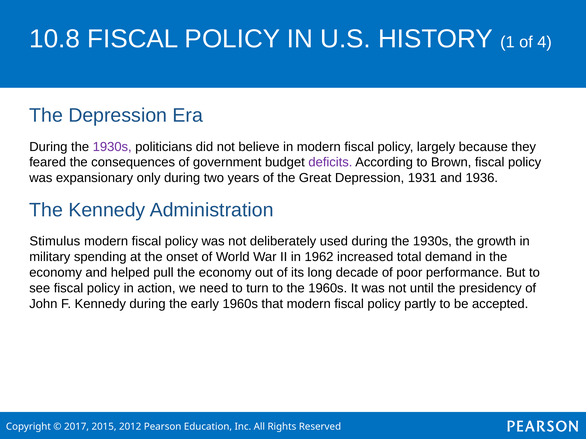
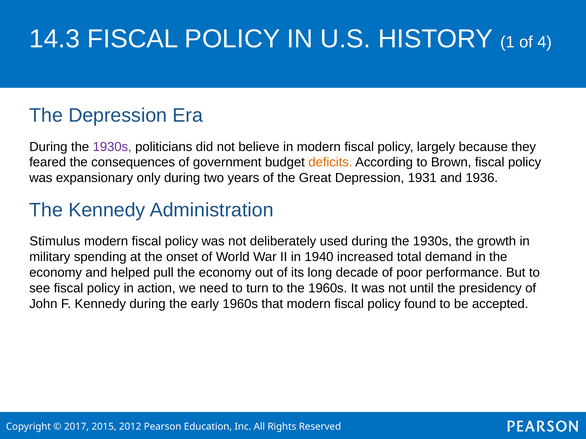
10.8: 10.8 -> 14.3
deficits colour: purple -> orange
1962: 1962 -> 1940
partly: partly -> found
